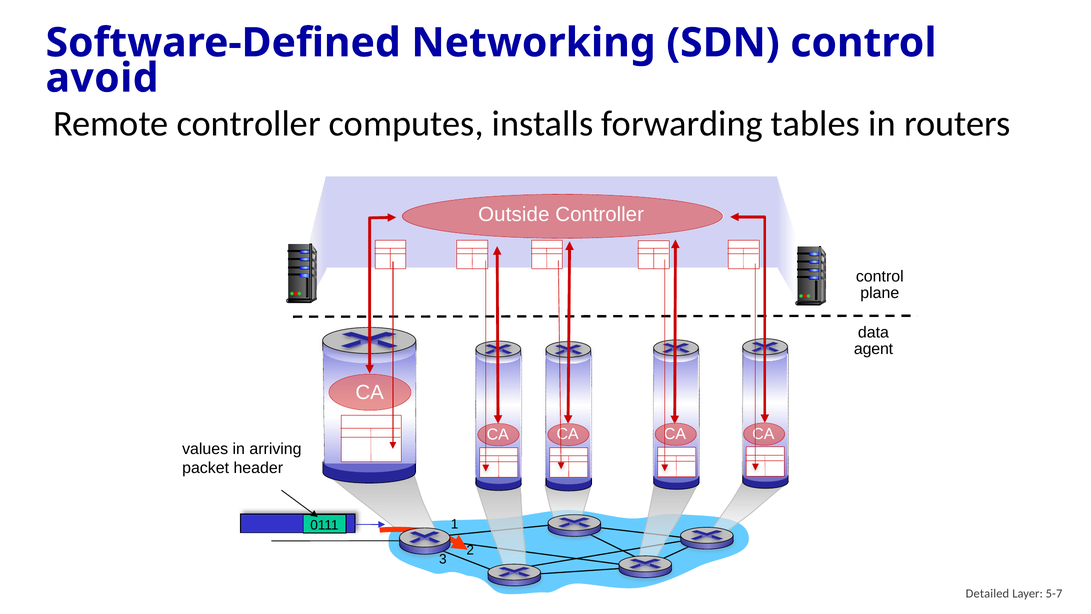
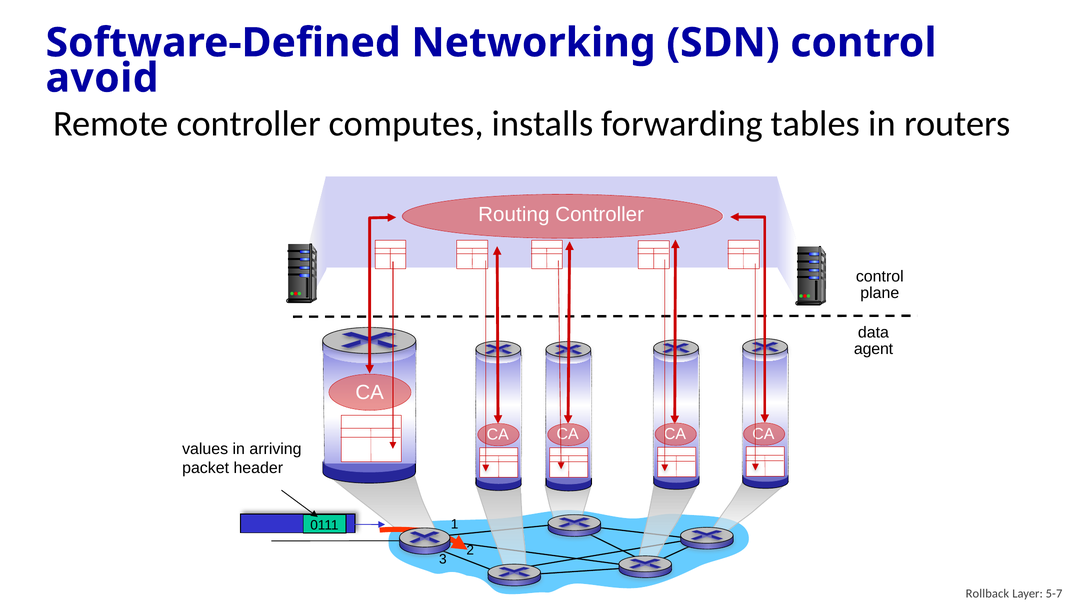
Outside: Outside -> Routing
Detailed: Detailed -> Rollback
